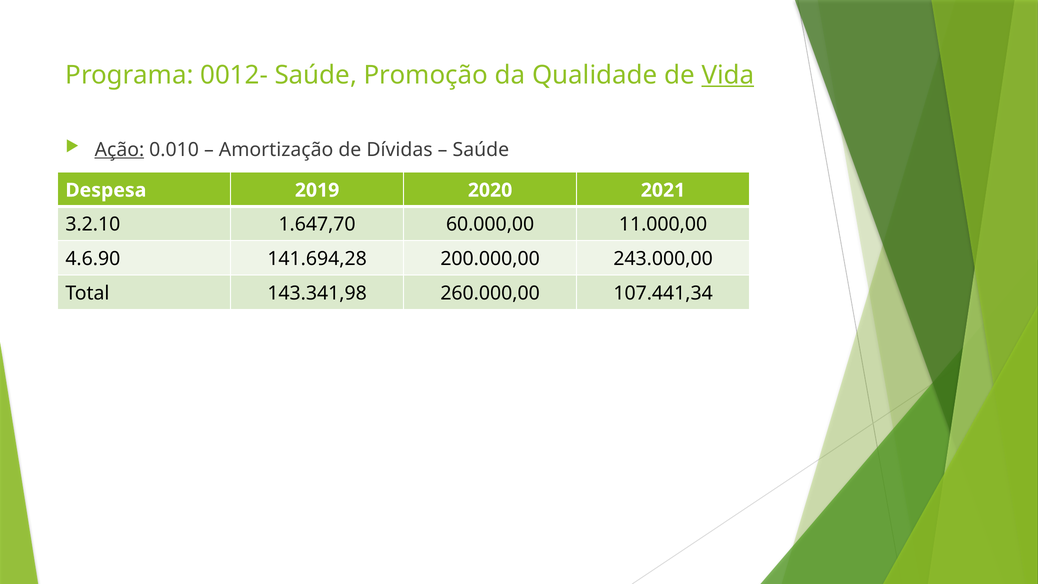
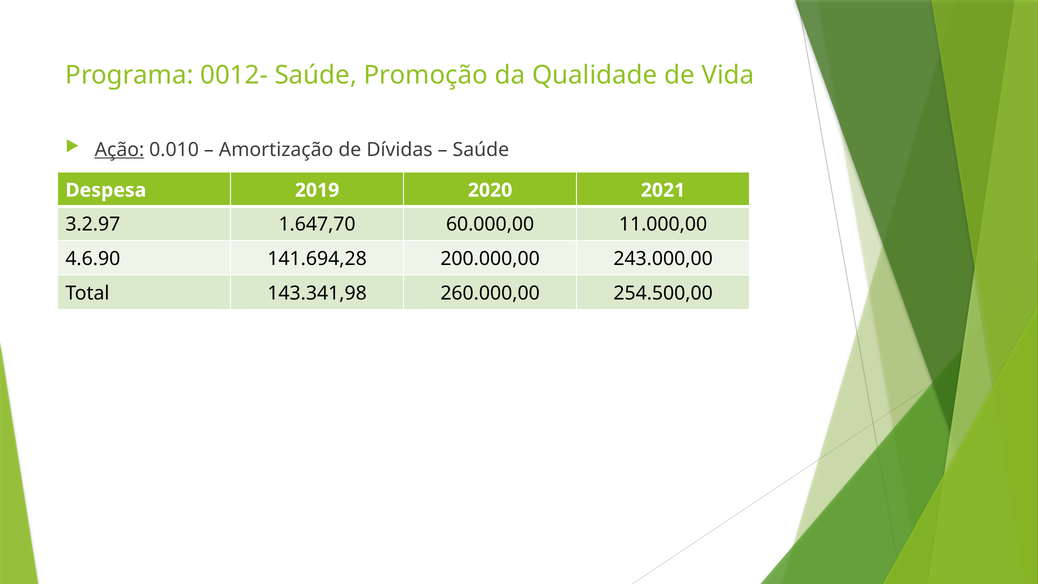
Vida underline: present -> none
3.2.10: 3.2.10 -> 3.2.97
107.441,34: 107.441,34 -> 254.500,00
